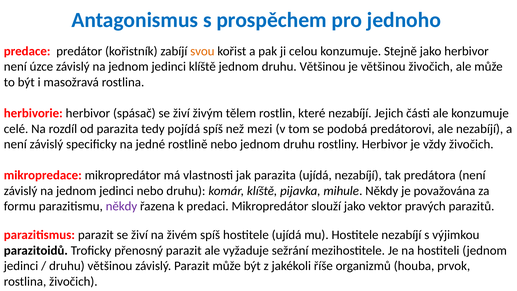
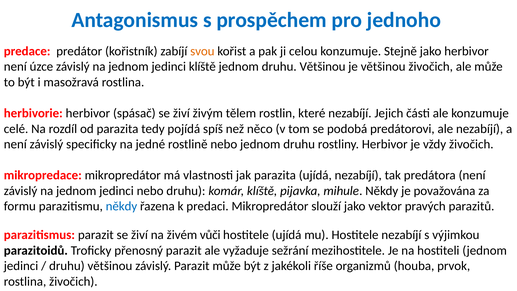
mezi: mezi -> něco
někdy at (121, 206) colour: purple -> blue
živém spíš: spíš -> vůči
